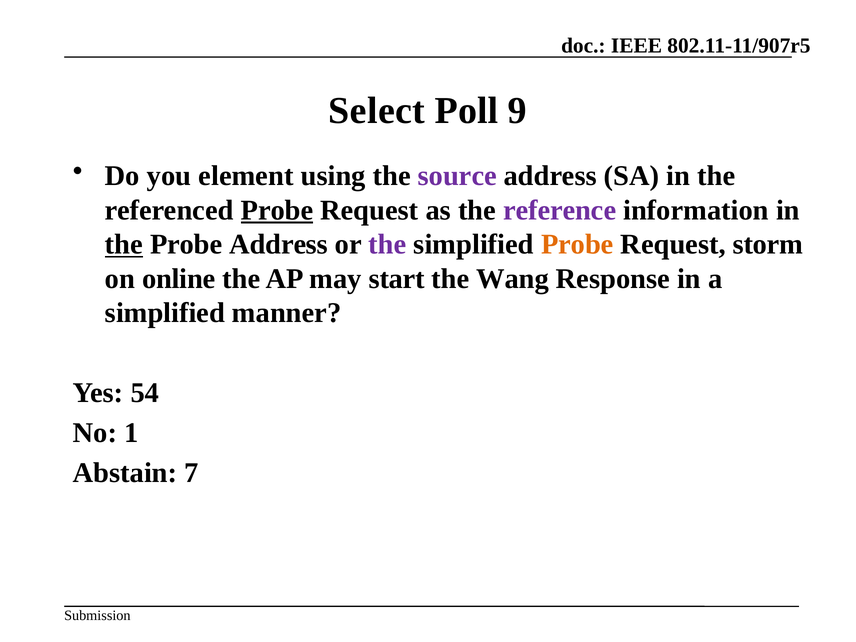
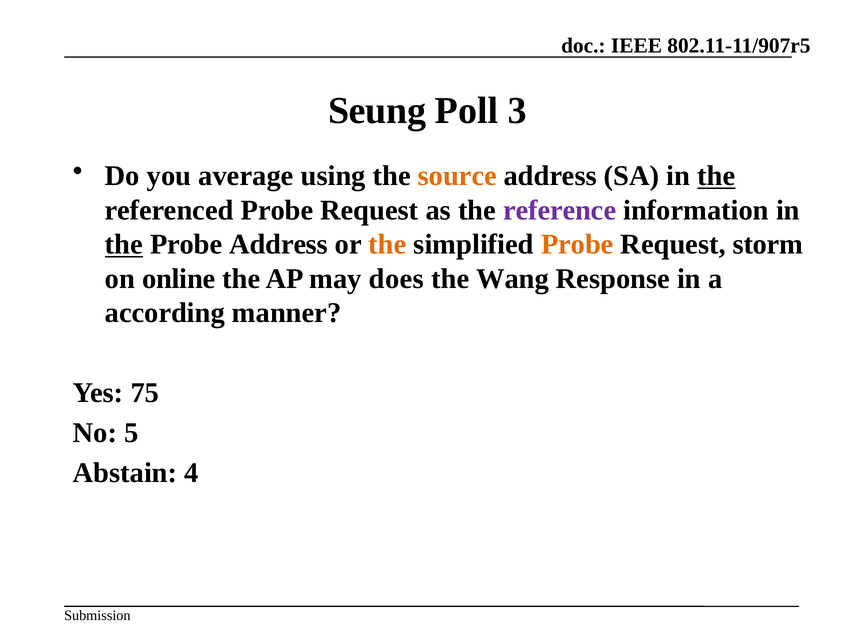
Select: Select -> Seung
9: 9 -> 3
element: element -> average
source colour: purple -> orange
the at (716, 176) underline: none -> present
Probe at (277, 210) underline: present -> none
the at (387, 244) colour: purple -> orange
start: start -> does
simplified at (165, 313): simplified -> according
54: 54 -> 75
1: 1 -> 5
7: 7 -> 4
